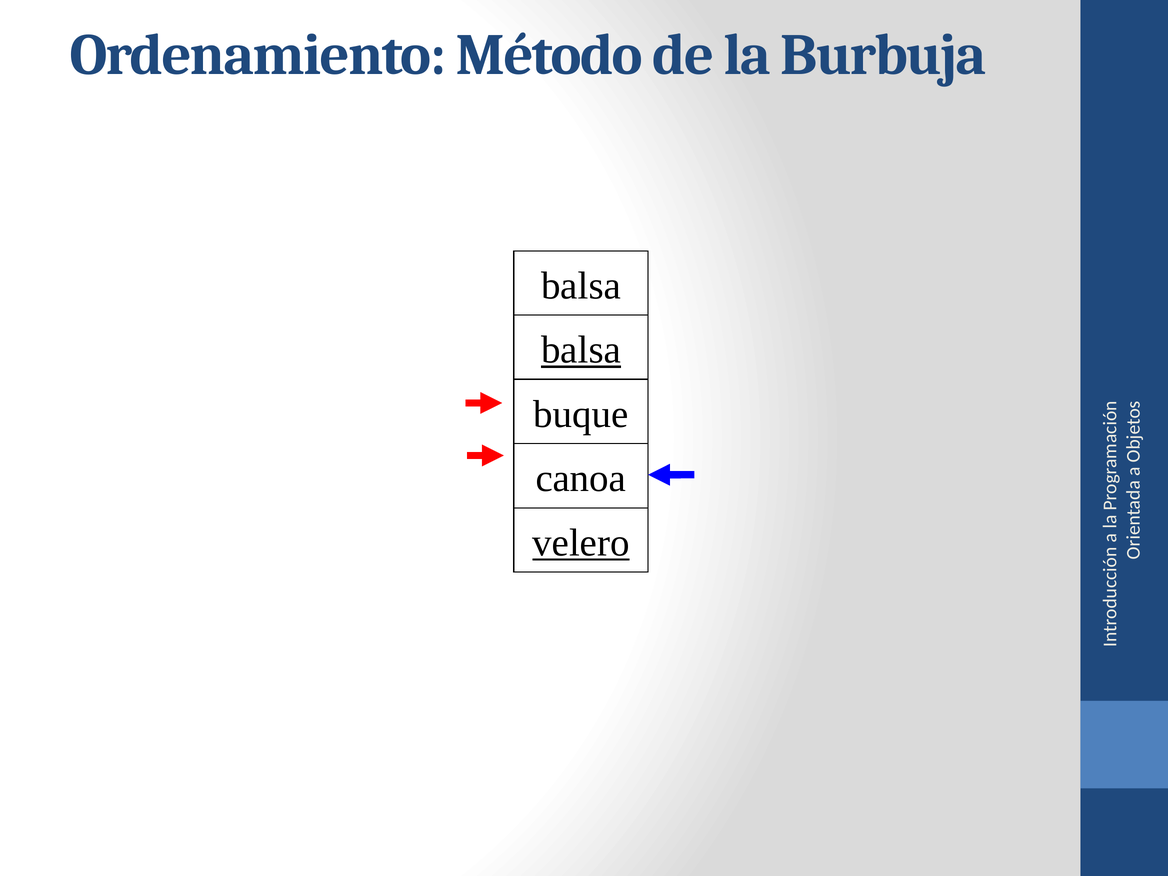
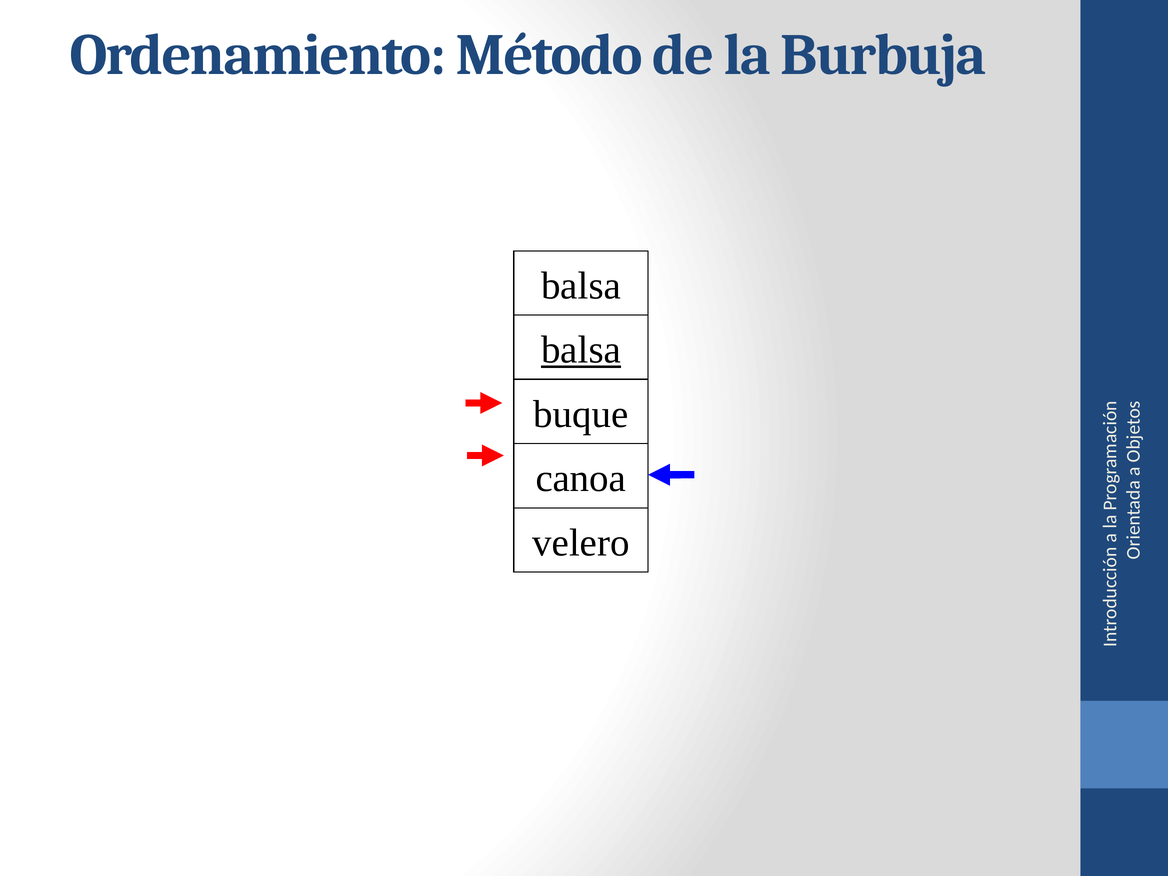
velero underline: present -> none
